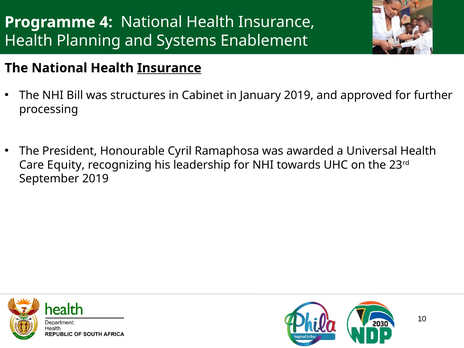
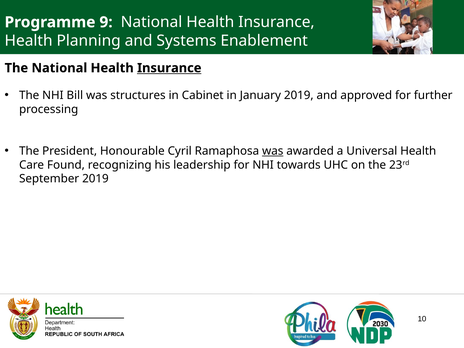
4: 4 -> 9
was at (273, 151) underline: none -> present
Equity: Equity -> Found
